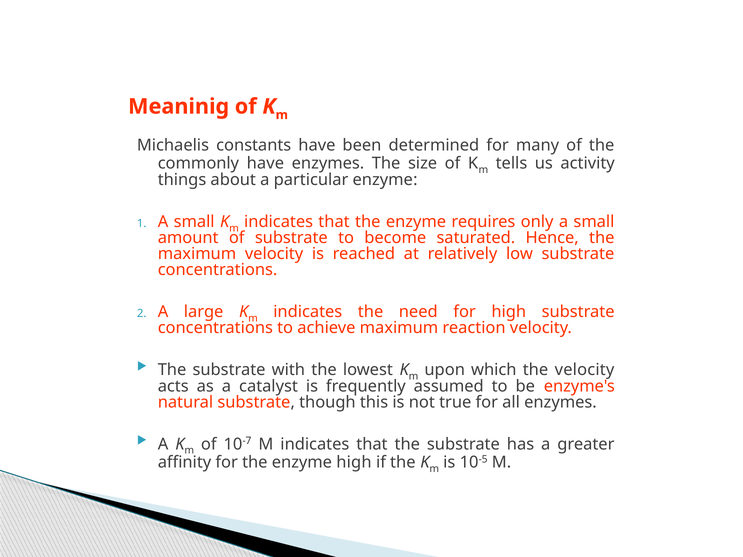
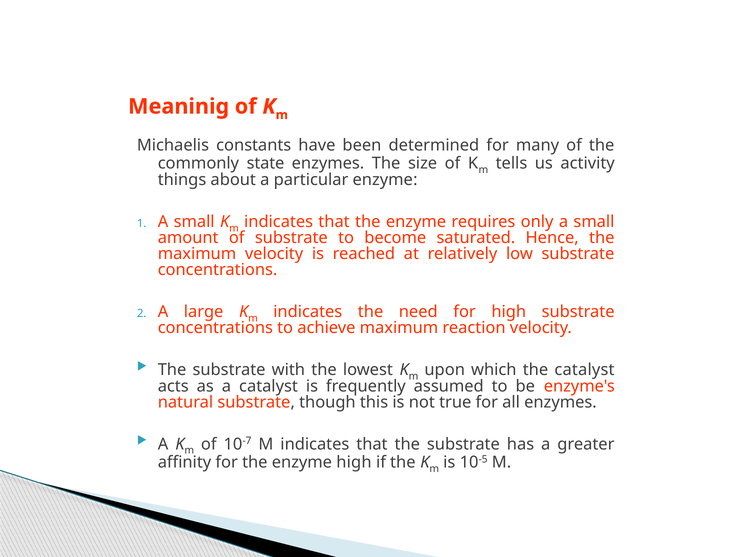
commonly have: have -> state
the velocity: velocity -> catalyst
